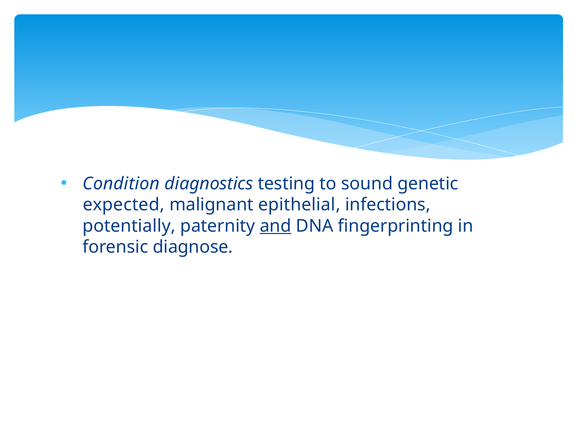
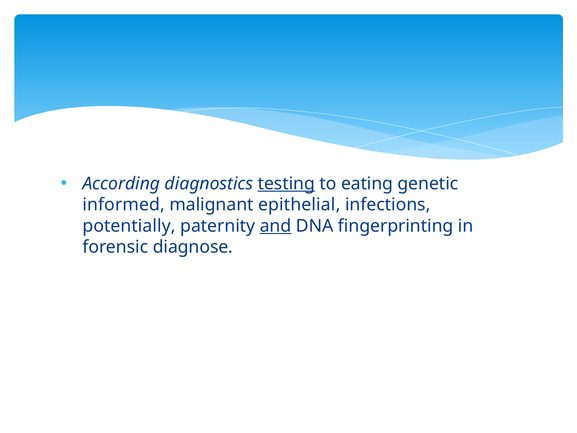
Condition: Condition -> According
testing underline: none -> present
sound: sound -> eating
expected: expected -> informed
